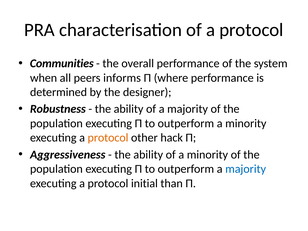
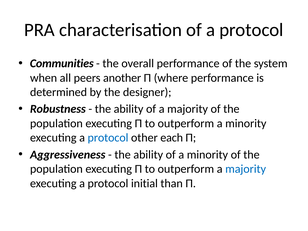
informs: informs -> another
protocol at (108, 138) colour: orange -> blue
hack: hack -> each
